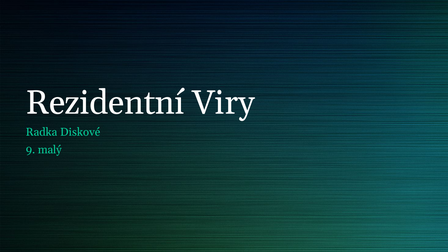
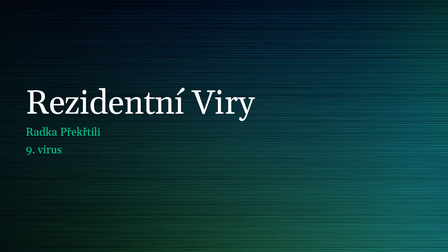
Diskové: Diskové -> Překřtili
malý: malý -> virus
